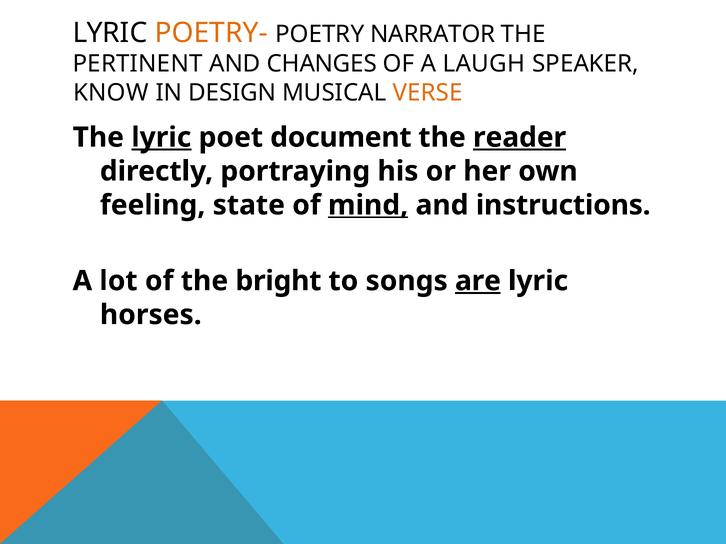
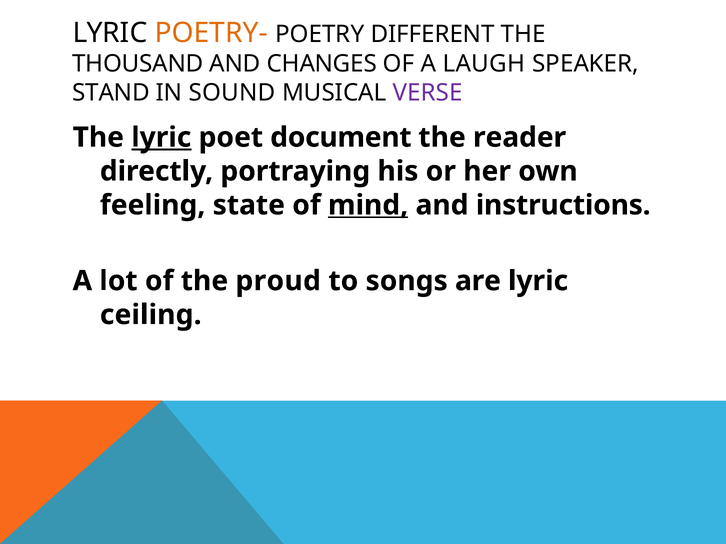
NARRATOR: NARRATOR -> DIFFERENT
PERTINENT: PERTINENT -> THOUSAND
KNOW: KNOW -> STAND
DESIGN: DESIGN -> SOUND
VERSE colour: orange -> purple
reader underline: present -> none
bright: bright -> proud
are underline: present -> none
horses: horses -> ceiling
